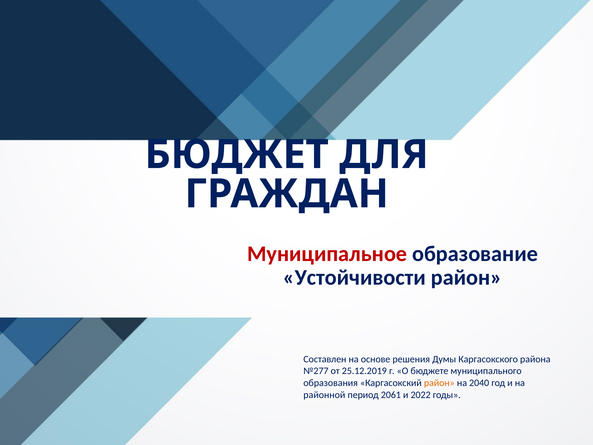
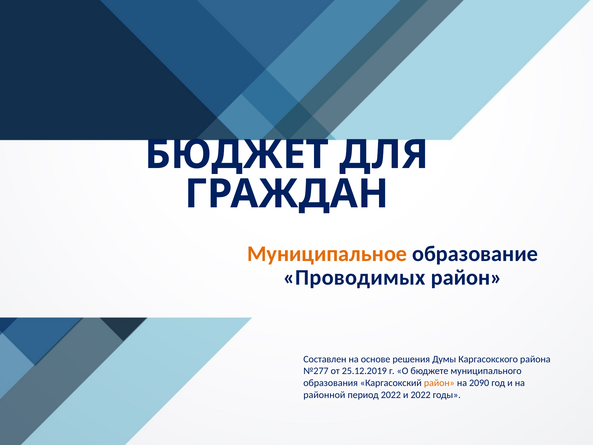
Муниципальное colour: red -> orange
Устойчивости: Устойчивости -> Проводимых
2040: 2040 -> 2090
период 2061: 2061 -> 2022
